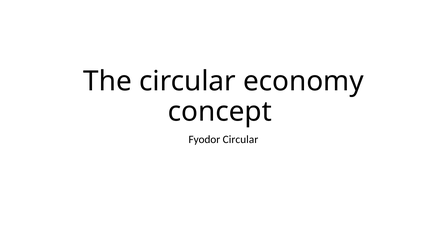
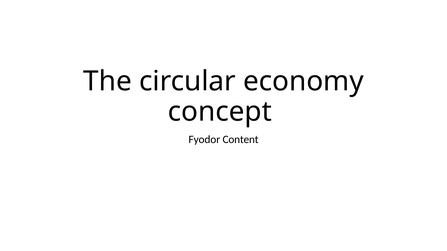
Fyodor Circular: Circular -> Content
